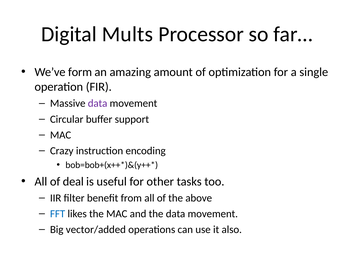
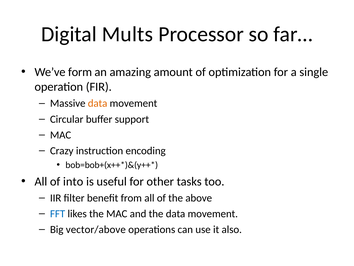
data at (98, 103) colour: purple -> orange
deal: deal -> into
vector/added: vector/added -> vector/above
